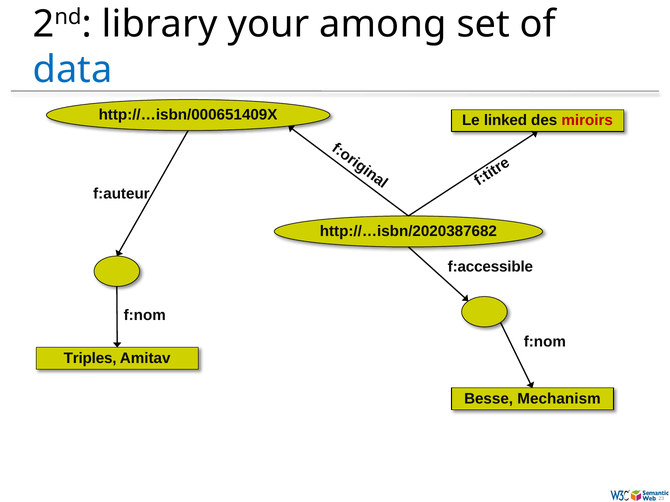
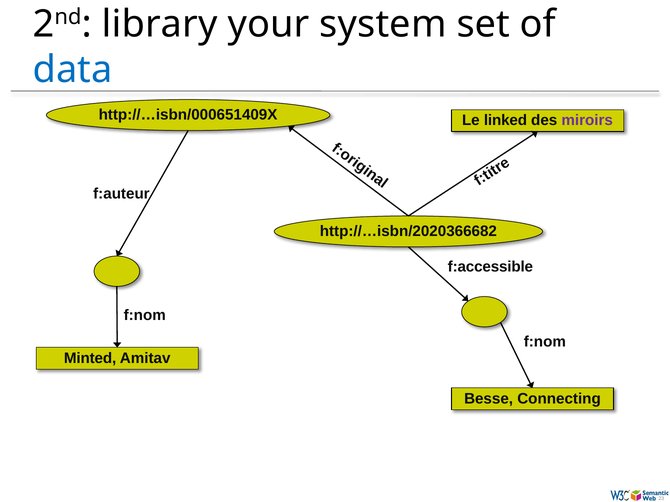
among: among -> system
miroirs colour: red -> purple
http://…isbn/2020387682: http://…isbn/2020387682 -> http://…isbn/2020366682
Triples: Triples -> Minted
Mechanism: Mechanism -> Connecting
